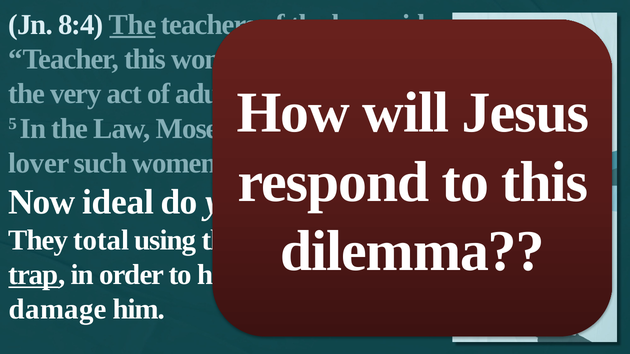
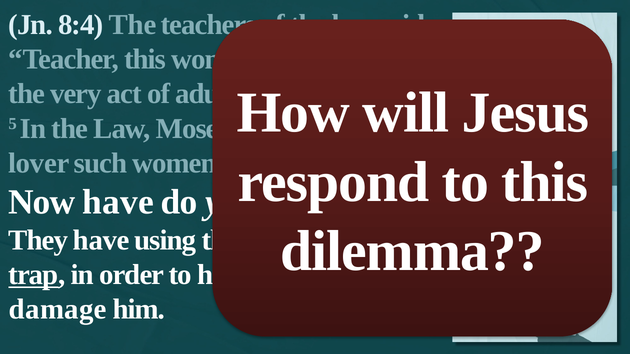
The at (133, 25) underline: present -> none
Now ideal: ideal -> have
They total: total -> have
